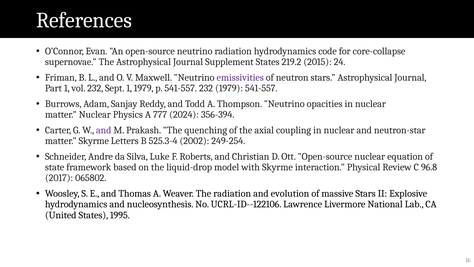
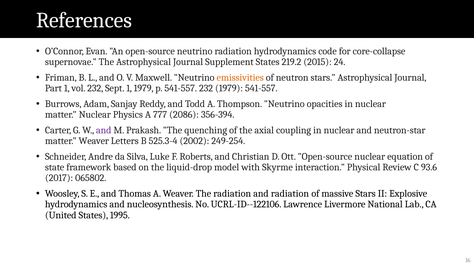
emissivities colour: purple -> orange
2024: 2024 -> 2086
matter Skyrme: Skyrme -> Weaver
96.8: 96.8 -> 93.6
and evolution: evolution -> radiation
